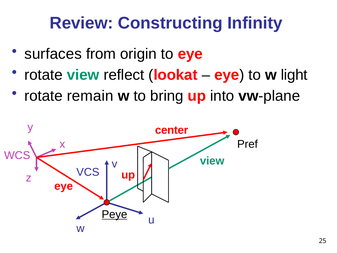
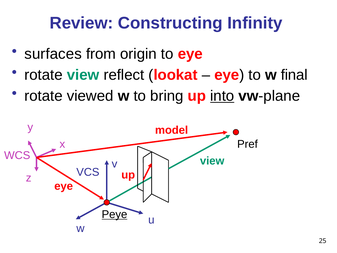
light: light -> final
remain: remain -> viewed
into underline: none -> present
center: center -> model
